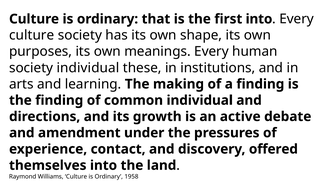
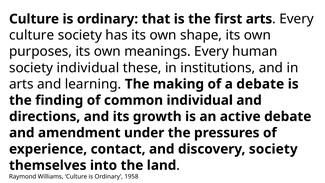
first into: into -> arts
a finding: finding -> debate
discovery offered: offered -> society
